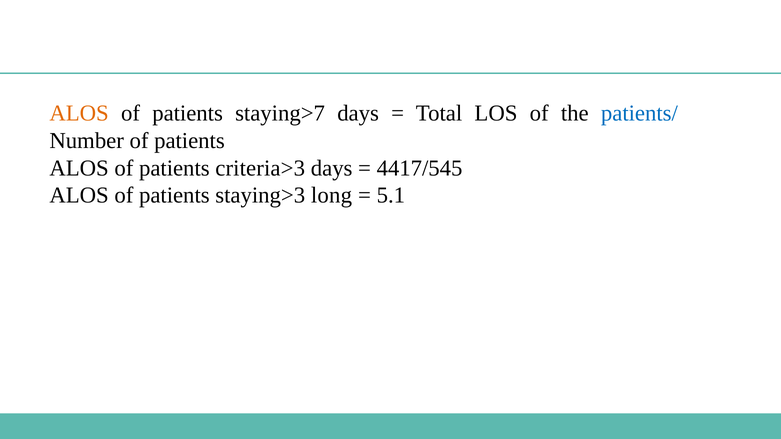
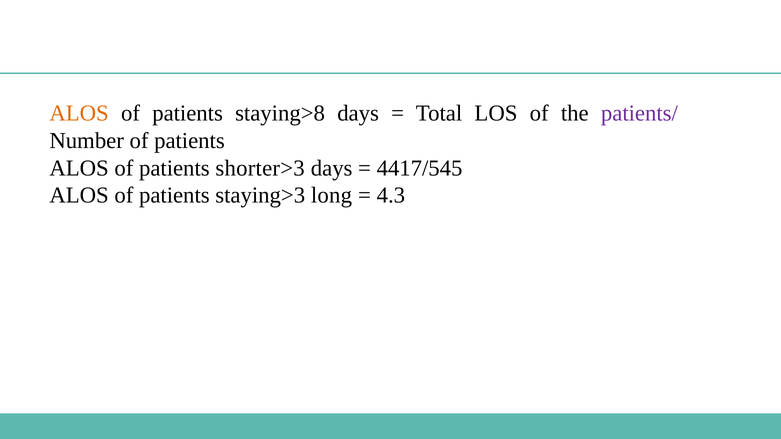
staying>7: staying>7 -> staying>8
patients/ colour: blue -> purple
criteria>3: criteria>3 -> shorter>3
5.1: 5.1 -> 4.3
